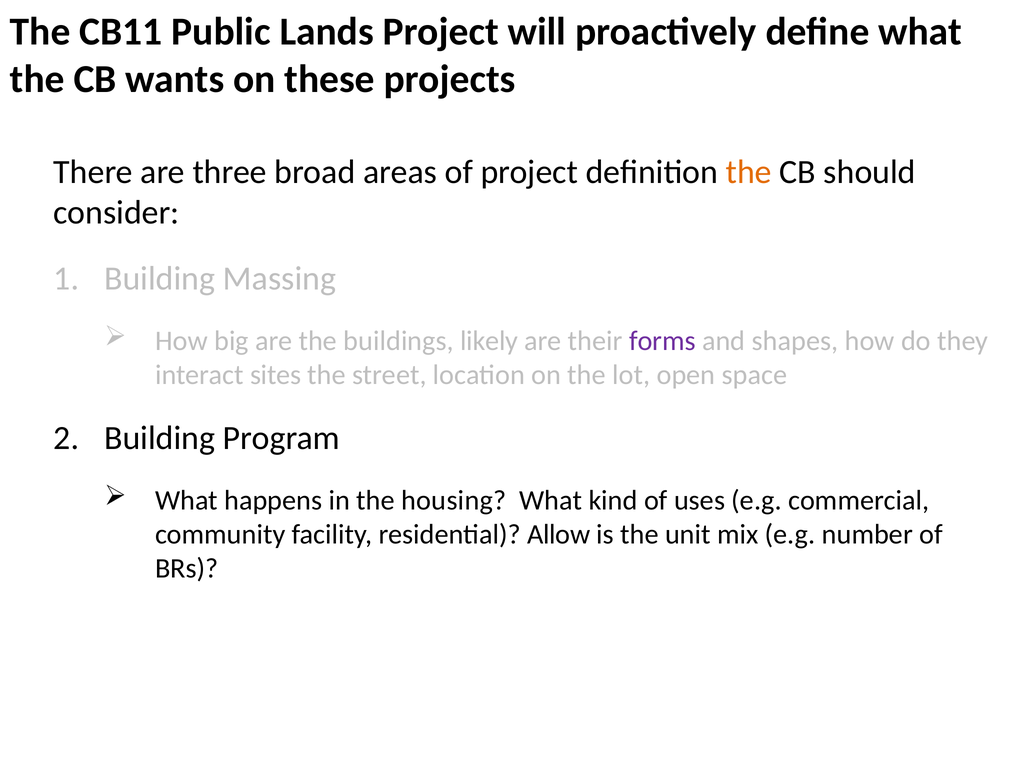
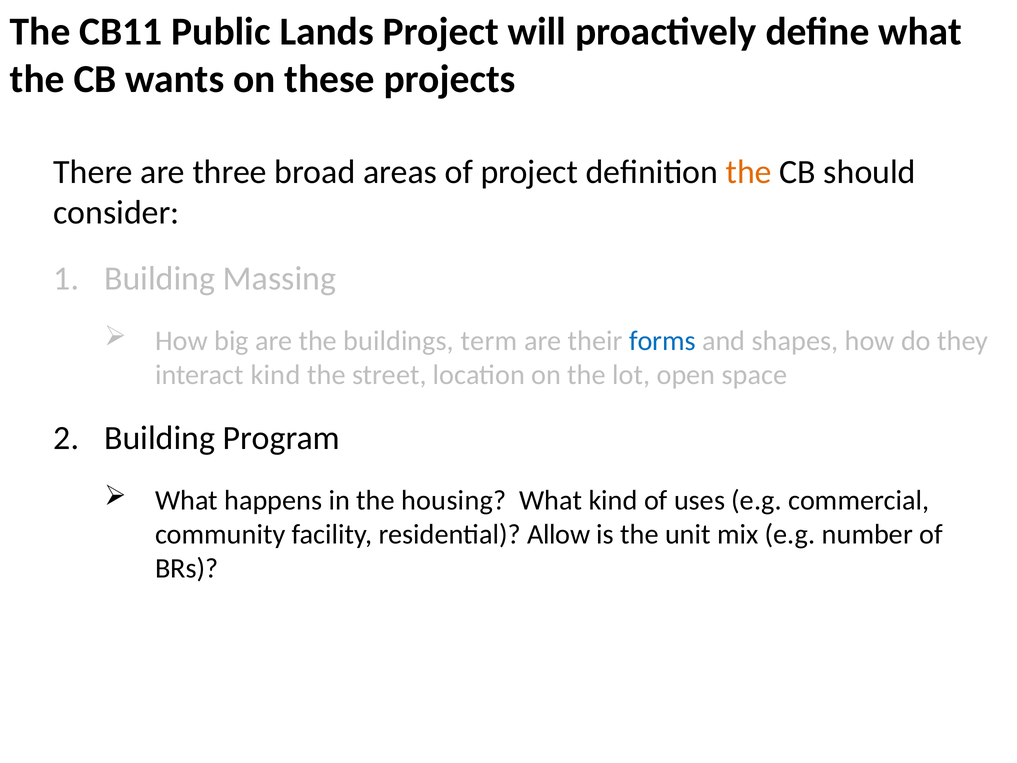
likely: likely -> term
forms colour: purple -> blue
interact sites: sites -> kind
